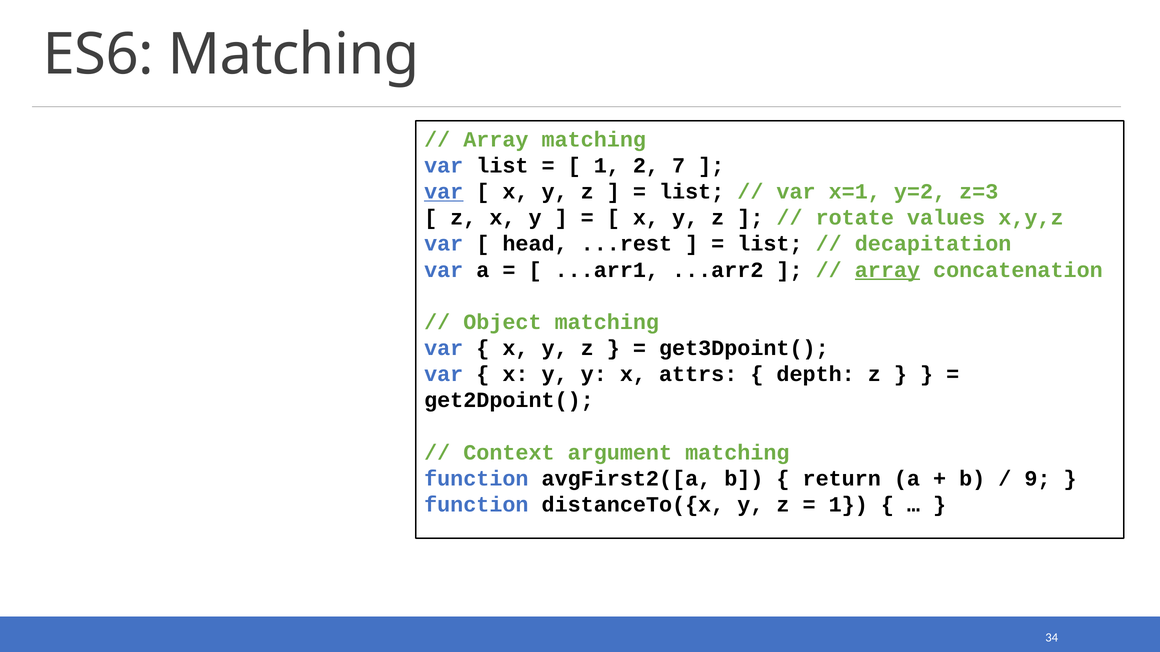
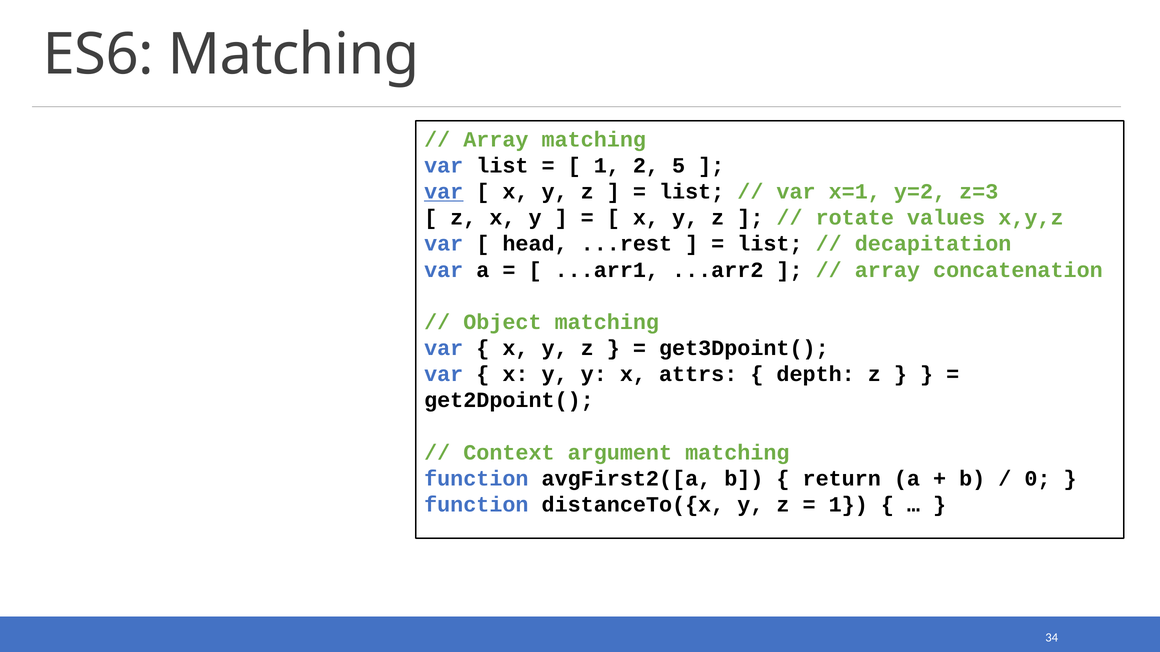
7: 7 -> 5
array at (887, 270) underline: present -> none
9: 9 -> 0
